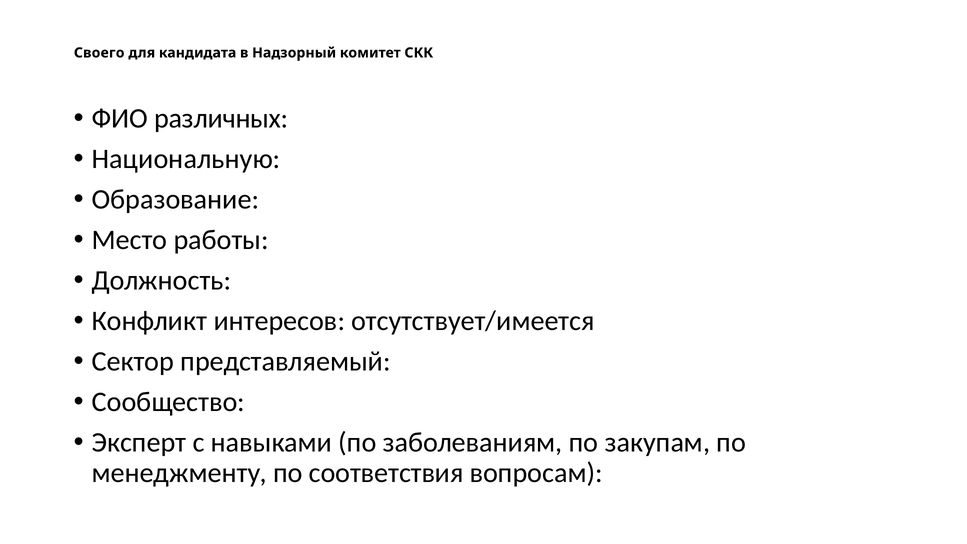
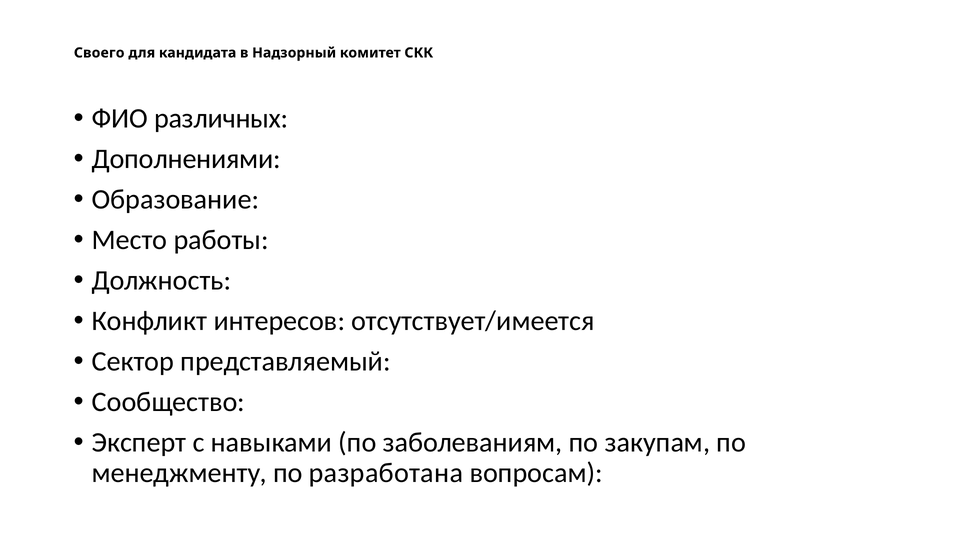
Национальную: Национальную -> Дополнениями
соответствия: соответствия -> разработана
